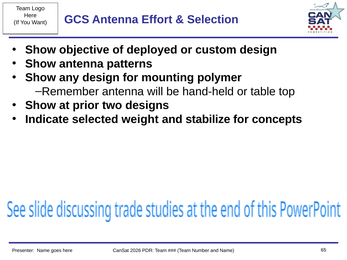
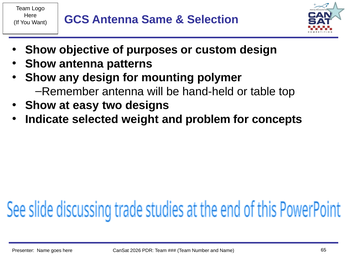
Effort: Effort -> Same
deployed: deployed -> purposes
prior: prior -> easy
stabilize: stabilize -> problem
